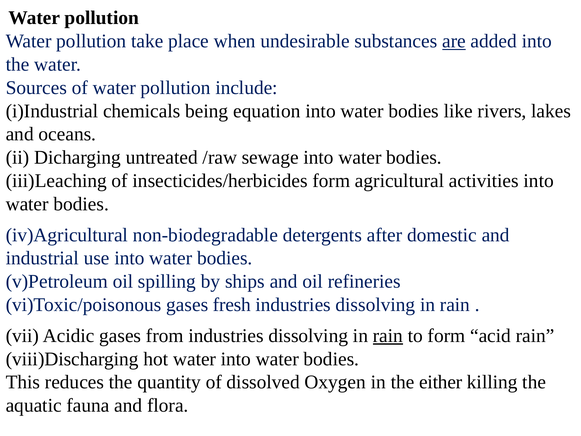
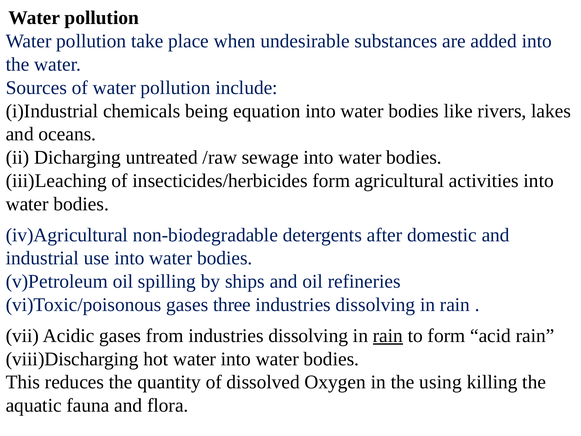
are underline: present -> none
fresh: fresh -> three
either: either -> using
